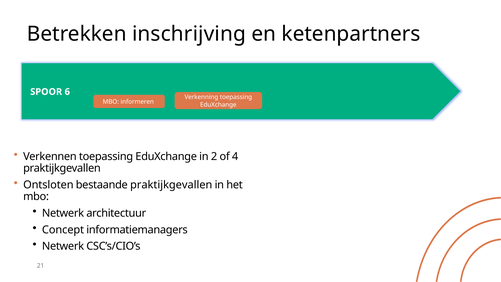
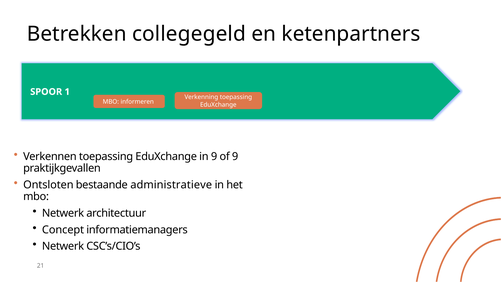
inschrijving: inschrijving -> collegegeld
6: 6 -> 1
in 2: 2 -> 9
of 4: 4 -> 9
bestaande praktijkgevallen: praktijkgevallen -> administratieve
